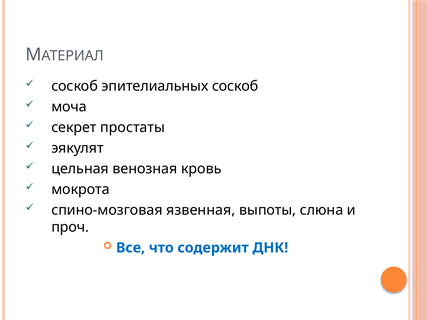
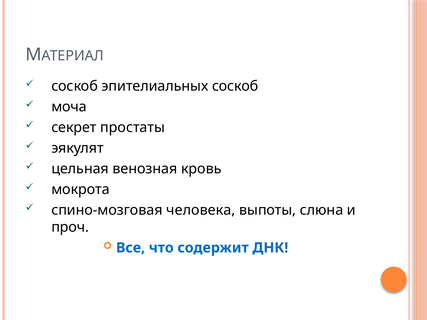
язвенная: язвенная -> человека
